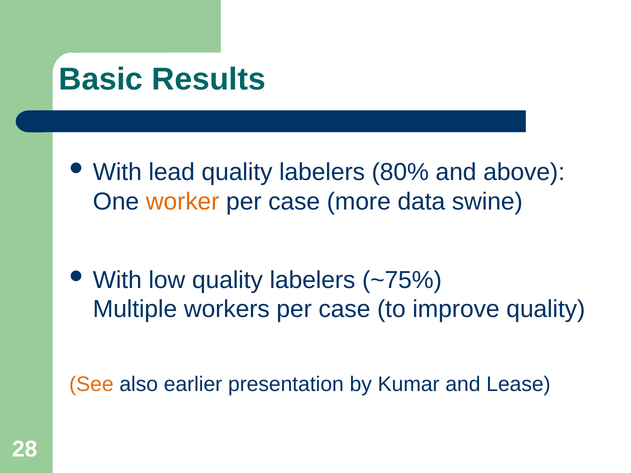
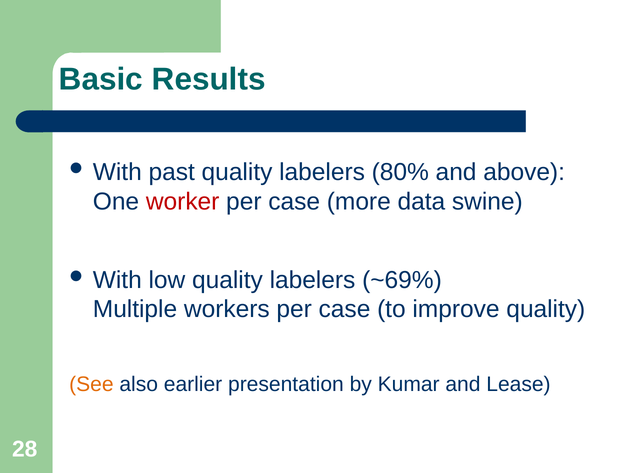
lead: lead -> past
worker colour: orange -> red
~75%: ~75% -> ~69%
